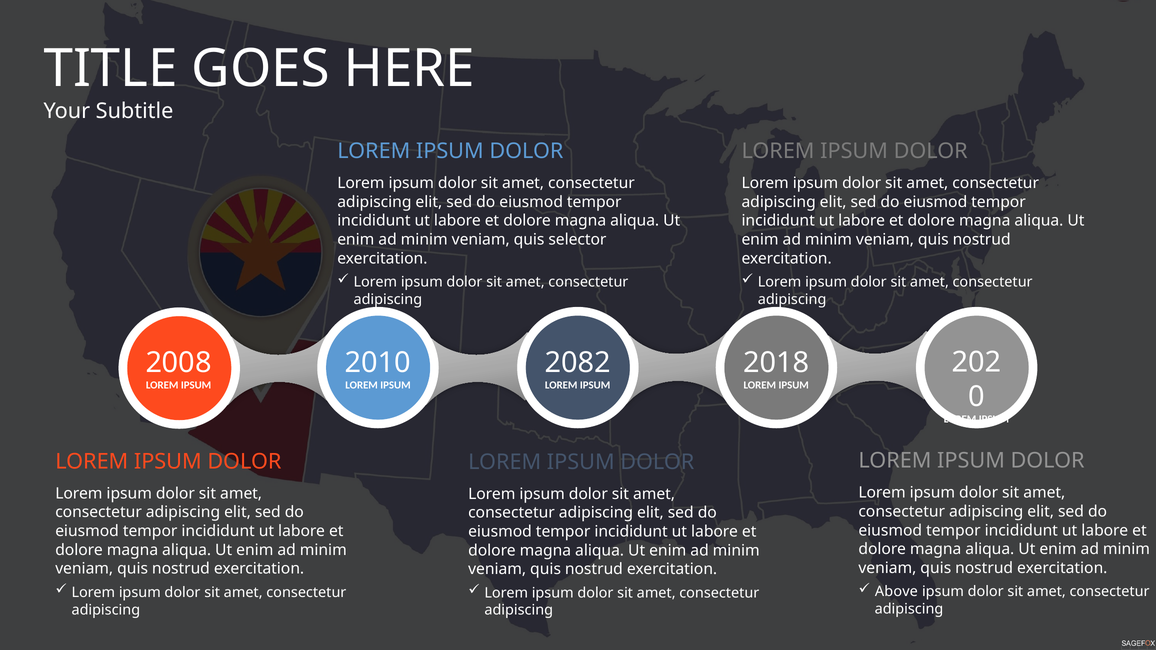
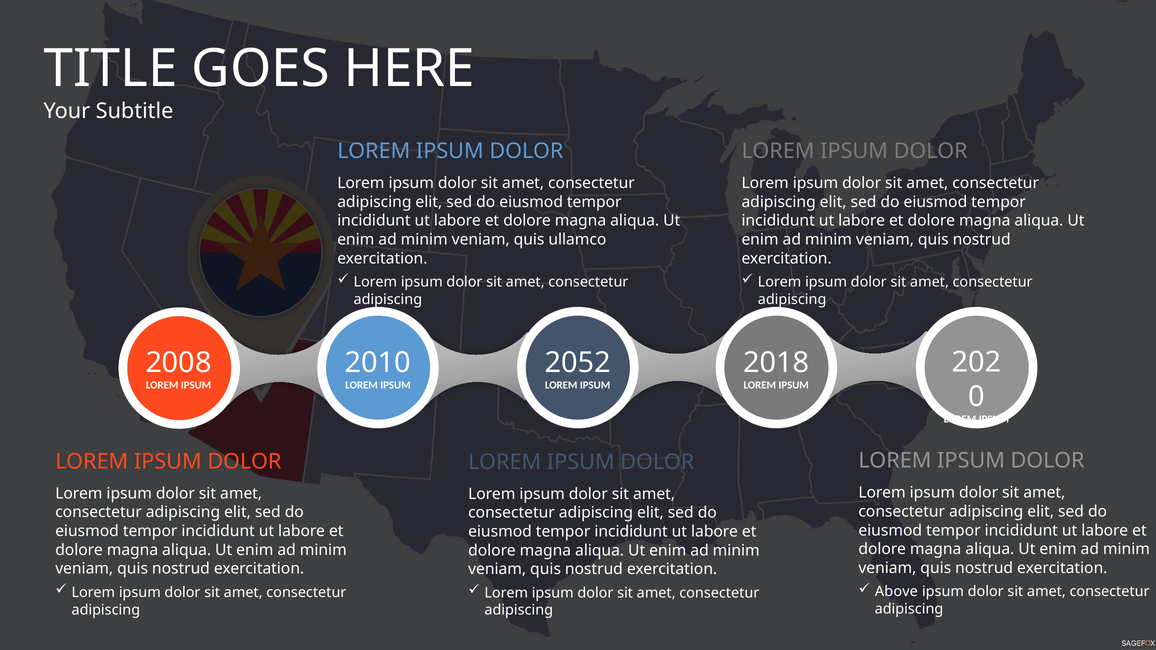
selector: selector -> ullamco
2082: 2082 -> 2052
